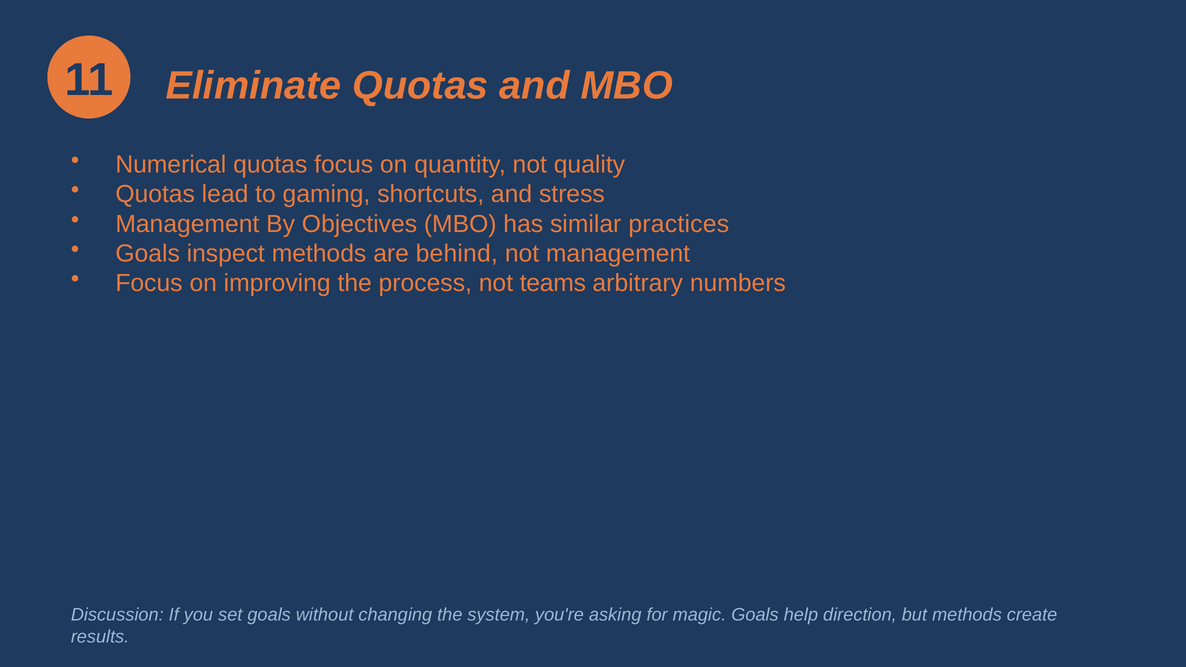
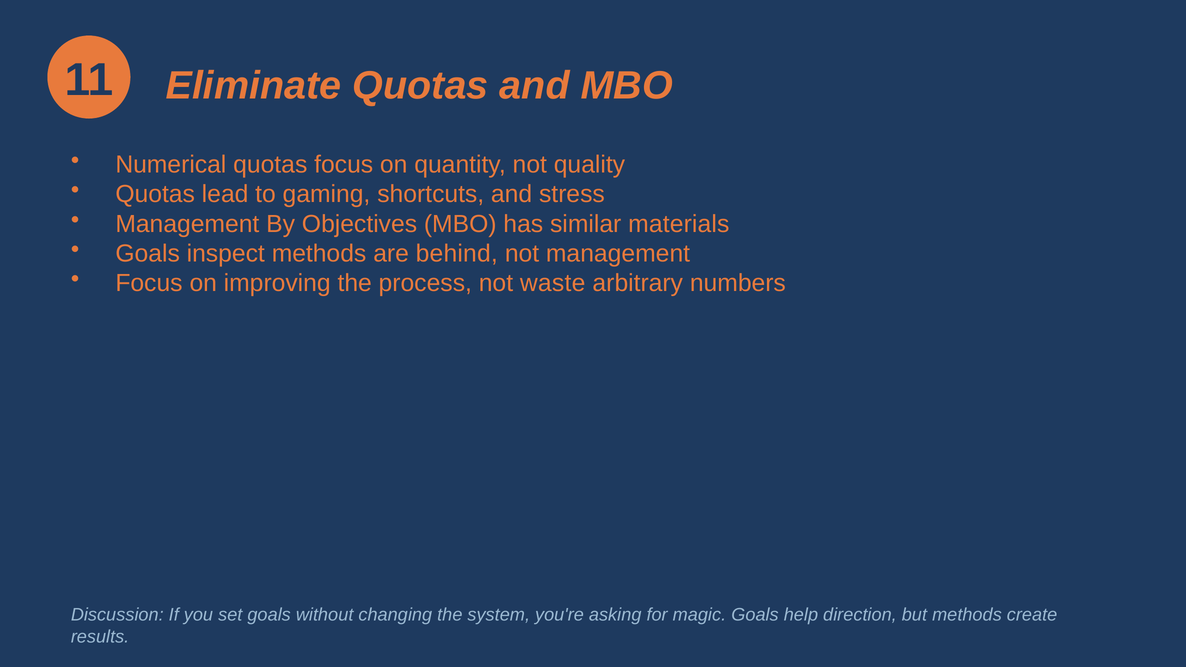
practices: practices -> materials
teams: teams -> waste
